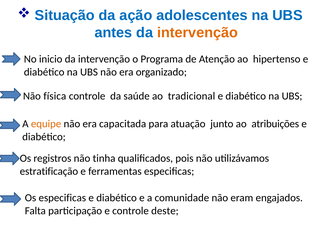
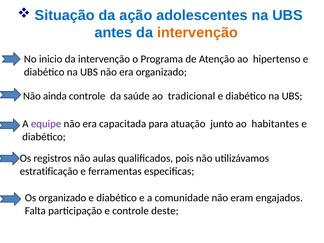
física: física -> ainda
equipe colour: orange -> purple
atribuições: atribuições -> habitantes
tinha: tinha -> aulas
Os especificas: especificas -> organizado
